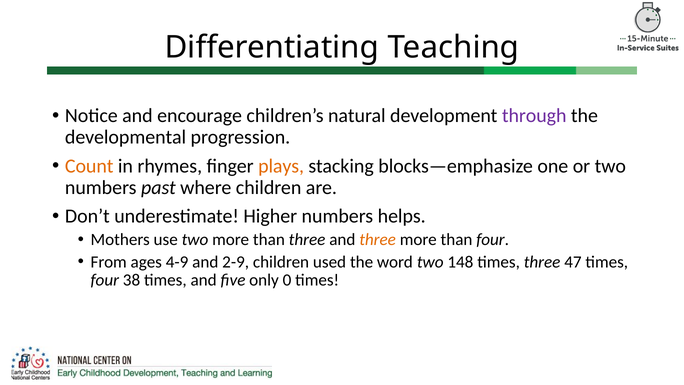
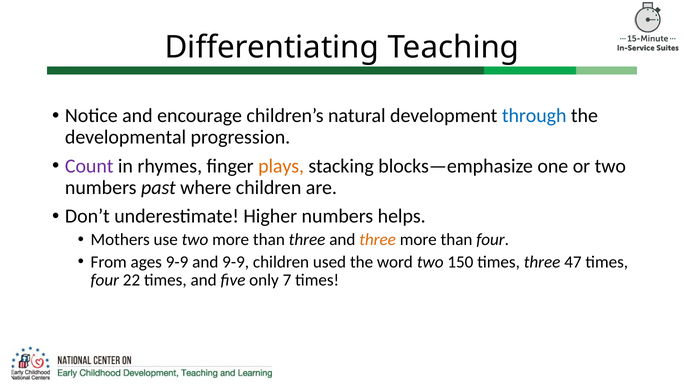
through colour: purple -> blue
Count colour: orange -> purple
ages 4-9: 4-9 -> 9-9
and 2-9: 2-9 -> 9-9
148: 148 -> 150
38: 38 -> 22
0: 0 -> 7
